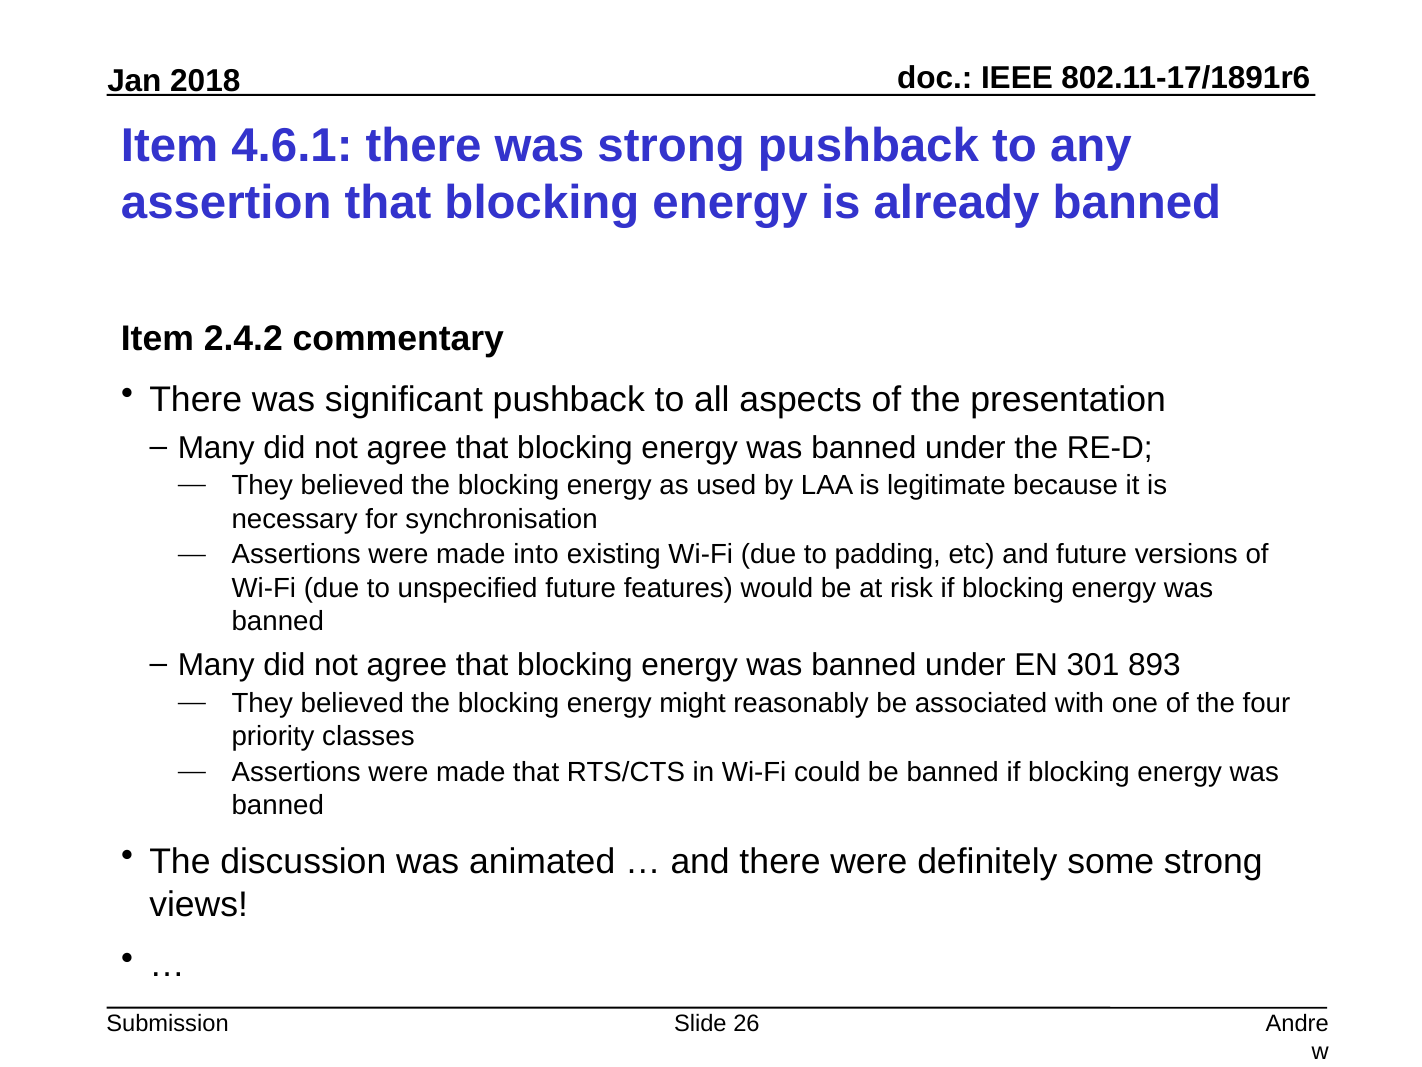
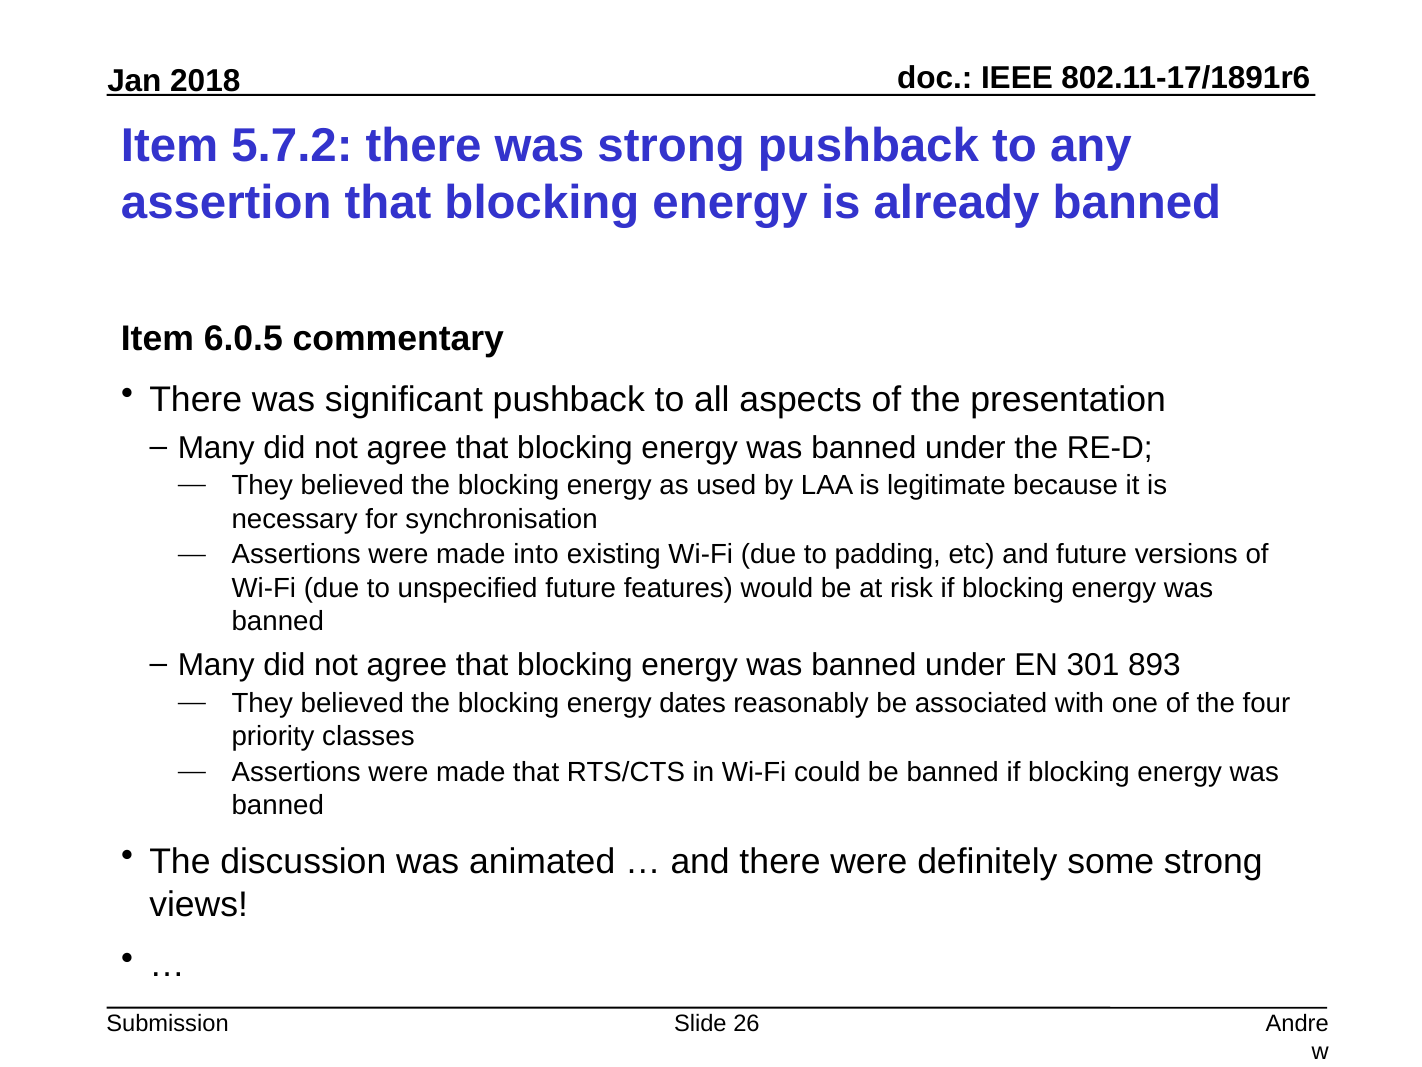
4.6.1: 4.6.1 -> 5.7.2
2.4.2: 2.4.2 -> 6.0.5
might: might -> dates
